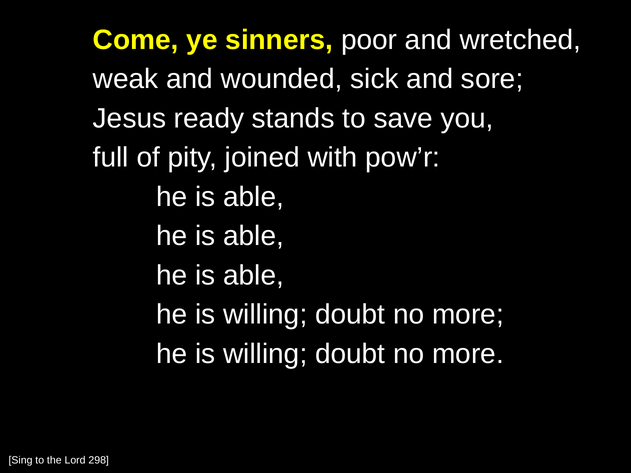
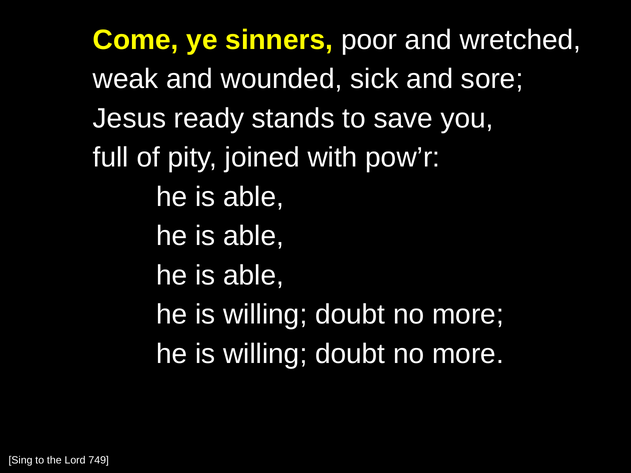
298: 298 -> 749
